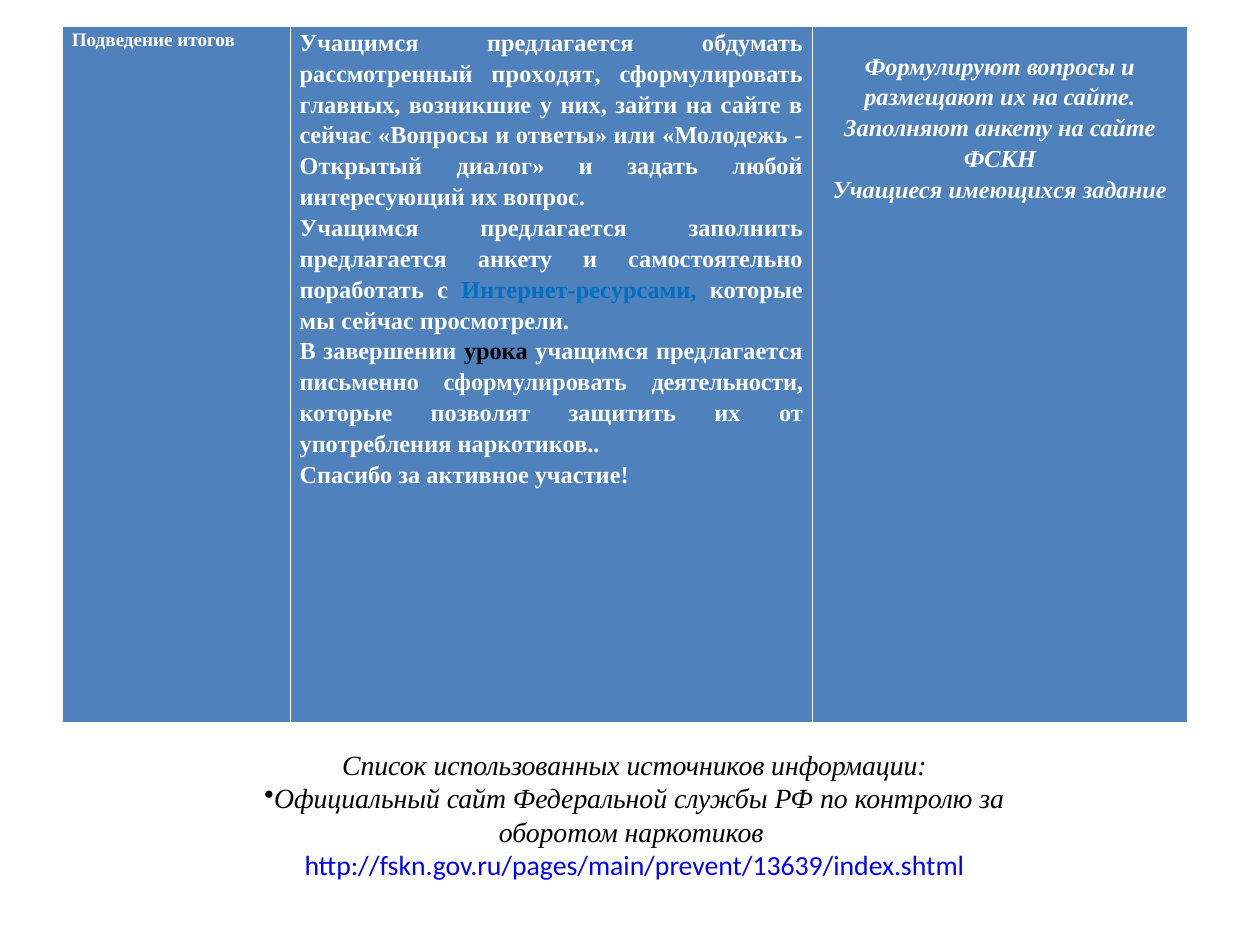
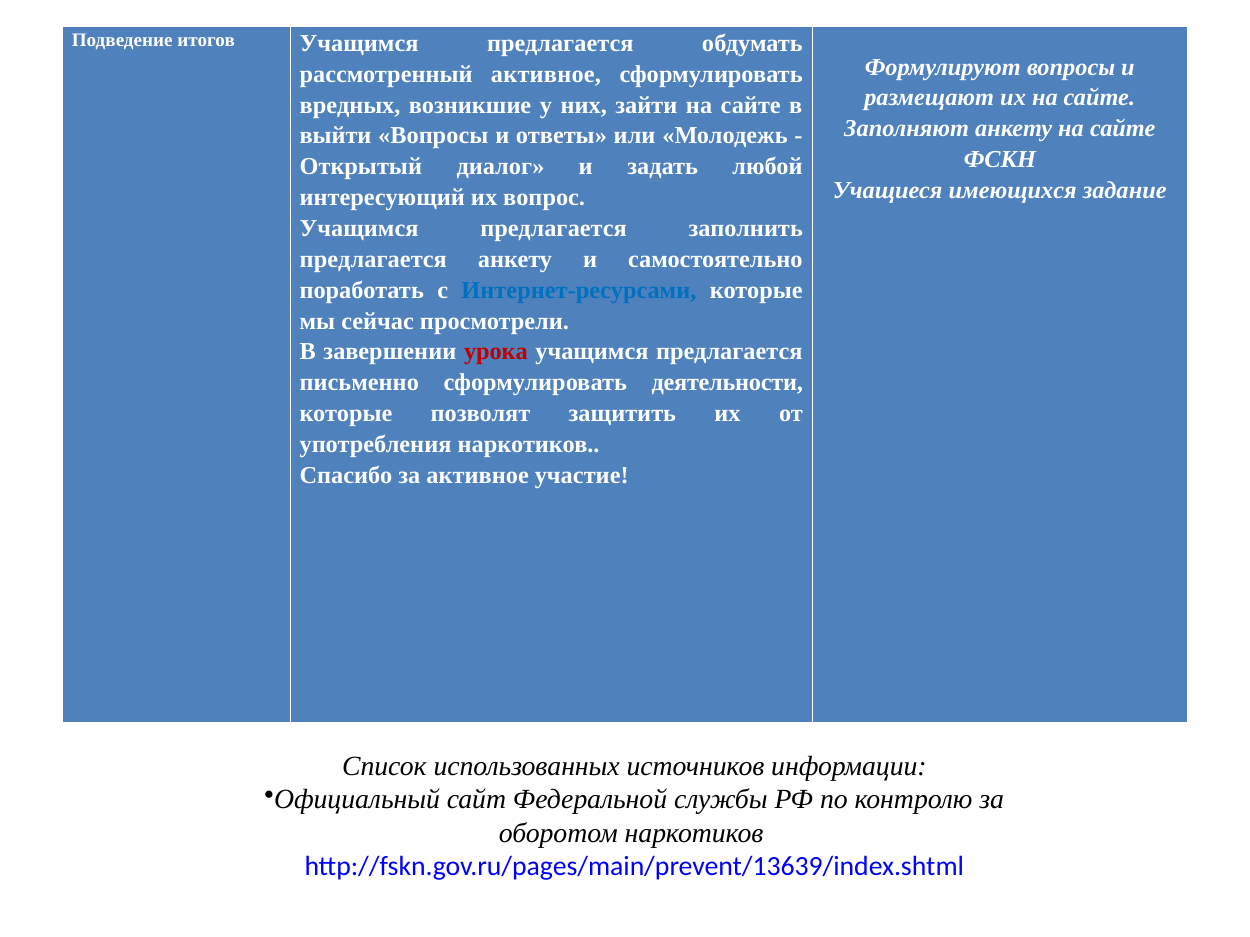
рассмотренный проходят: проходят -> активное
главных: главных -> вредных
сейчас at (336, 136): сейчас -> выйти
урока colour: black -> red
